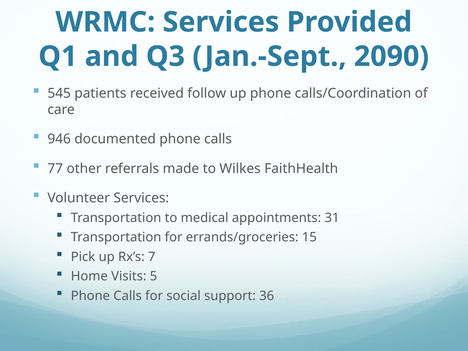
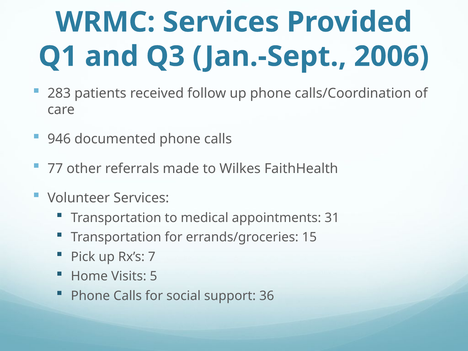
2090: 2090 -> 2006
545: 545 -> 283
